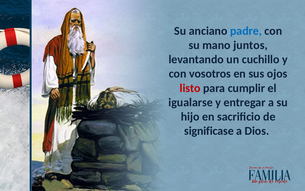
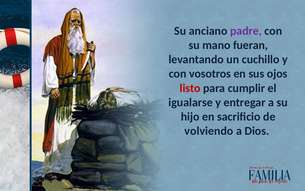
padre colour: blue -> purple
juntos: juntos -> fueran
significase: significase -> volviendo
